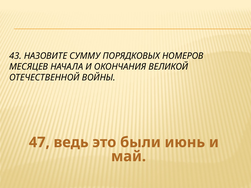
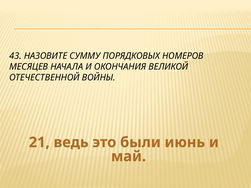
47: 47 -> 21
